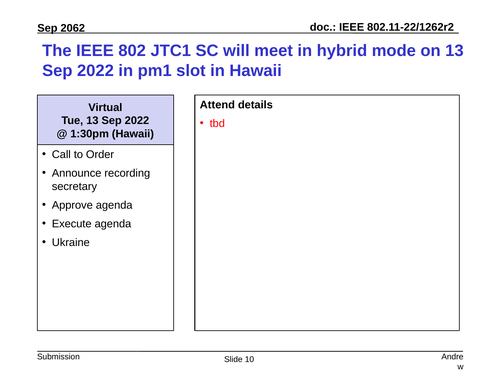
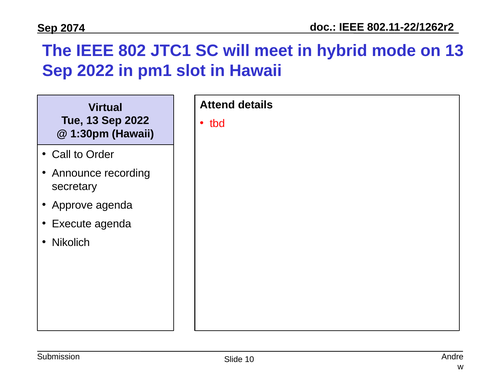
2062: 2062 -> 2074
Ukraine: Ukraine -> Nikolich
